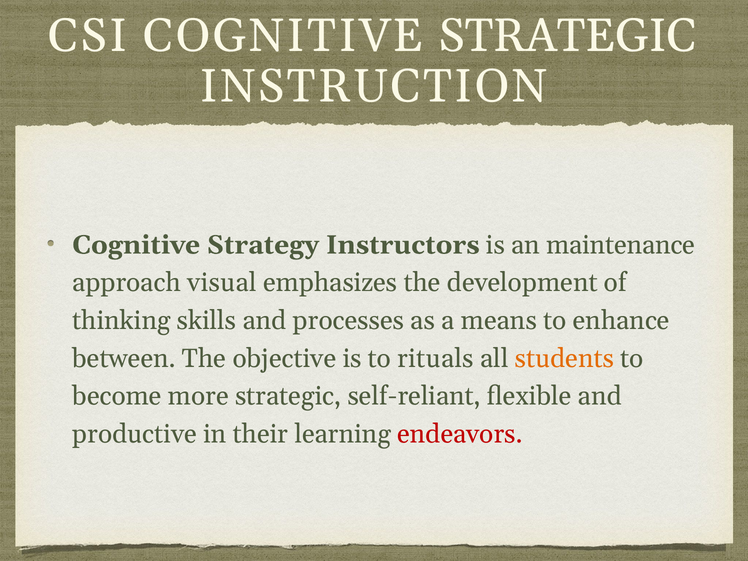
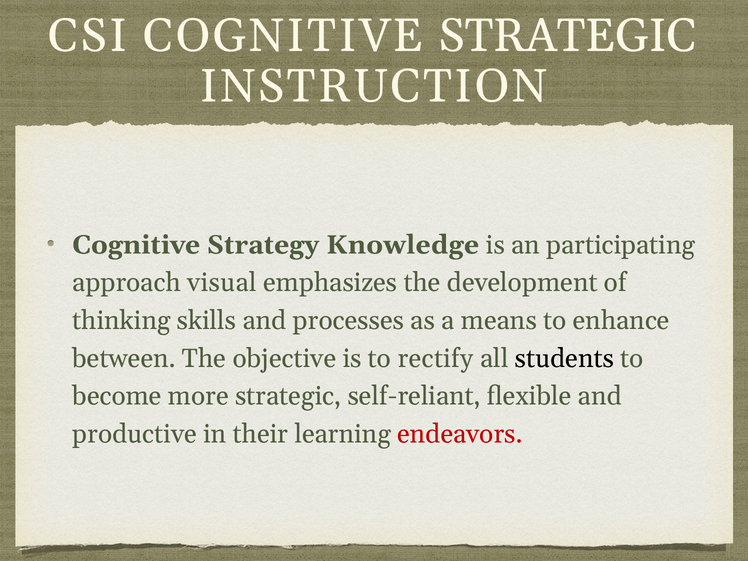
Instructors: Instructors -> Knowledge
maintenance: maintenance -> participating
rituals: rituals -> rectify
students colour: orange -> black
